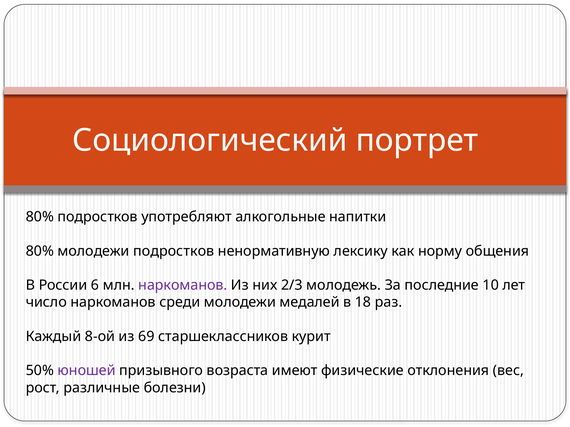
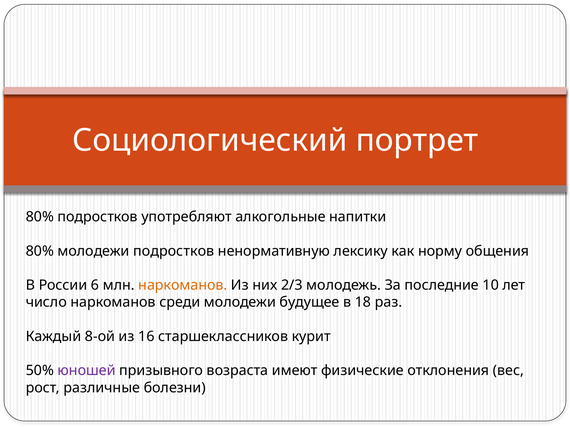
наркоманов at (183, 286) colour: purple -> orange
медалей: медалей -> будущее
69: 69 -> 16
